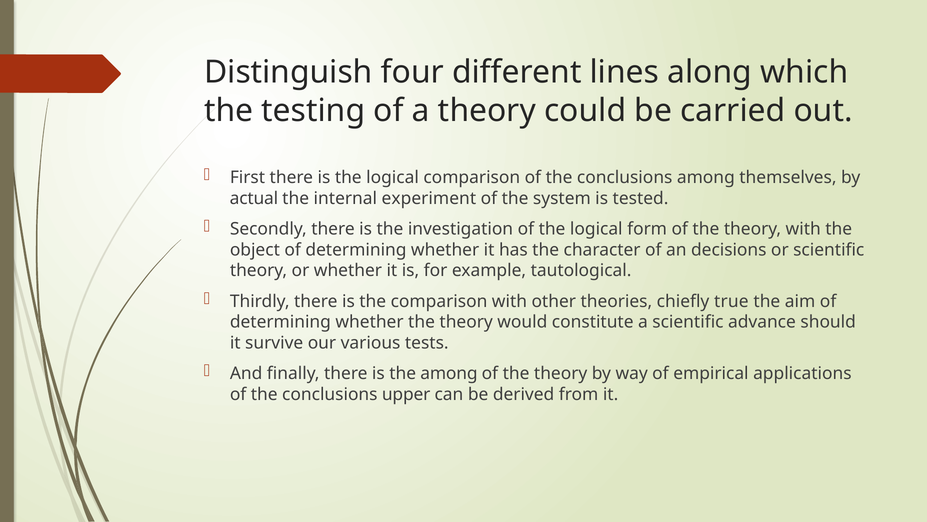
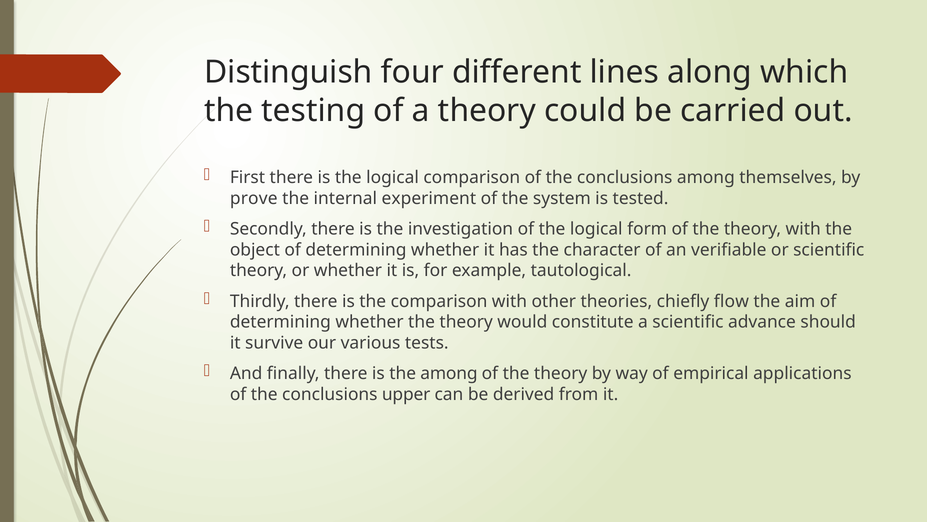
actual: actual -> prove
decisions: decisions -> verifiable
true: true -> flow
